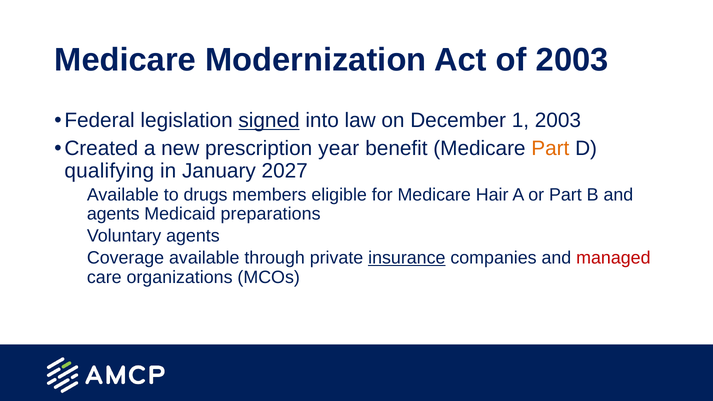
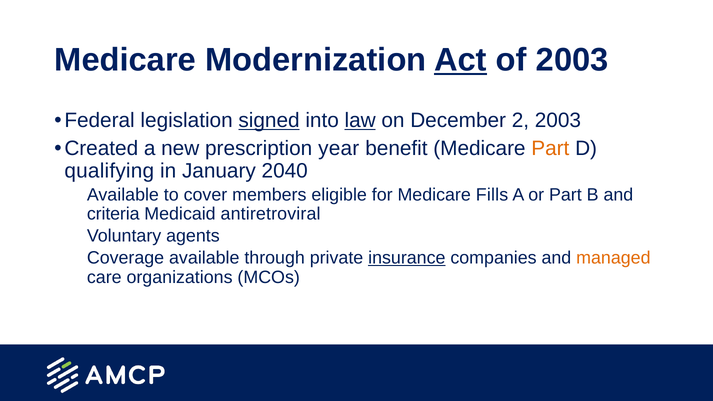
Act underline: none -> present
law underline: none -> present
1: 1 -> 2
2027: 2027 -> 2040
drugs: drugs -> cover
Hair: Hair -> Fills
agents at (113, 214): agents -> criteria
preparations: preparations -> antiretroviral
managed colour: red -> orange
